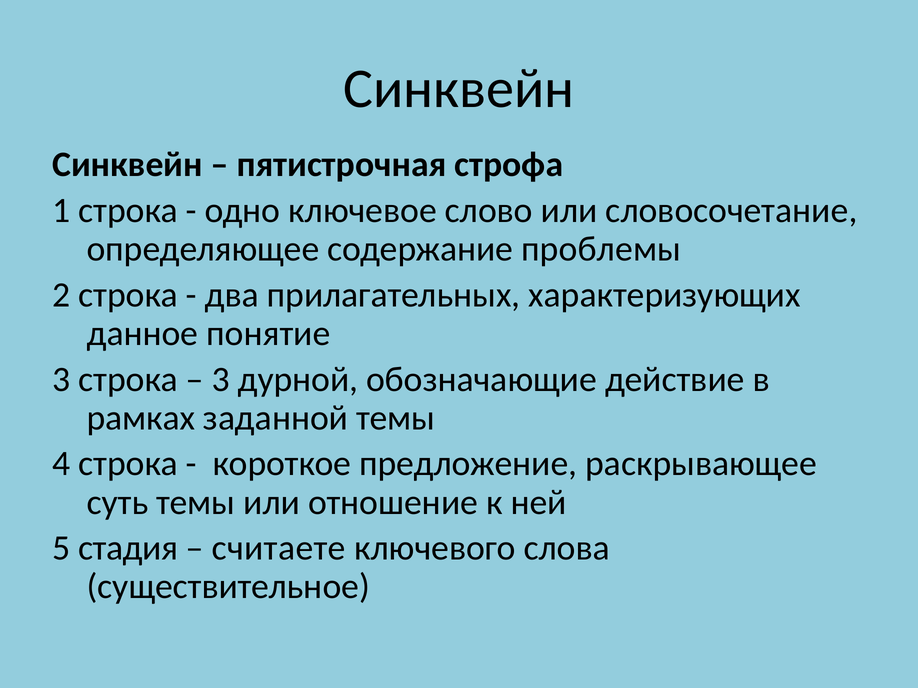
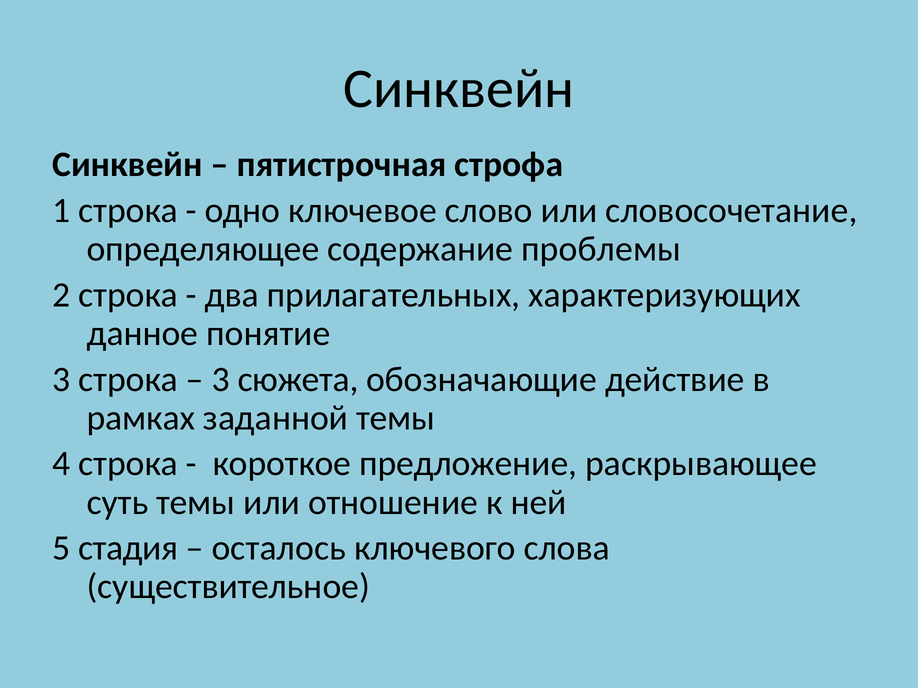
дурной: дурной -> сюжета
считаете: считаете -> осталось
